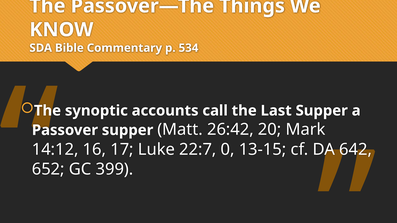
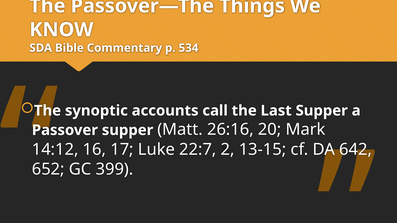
26:42: 26:42 -> 26:16
0: 0 -> 2
